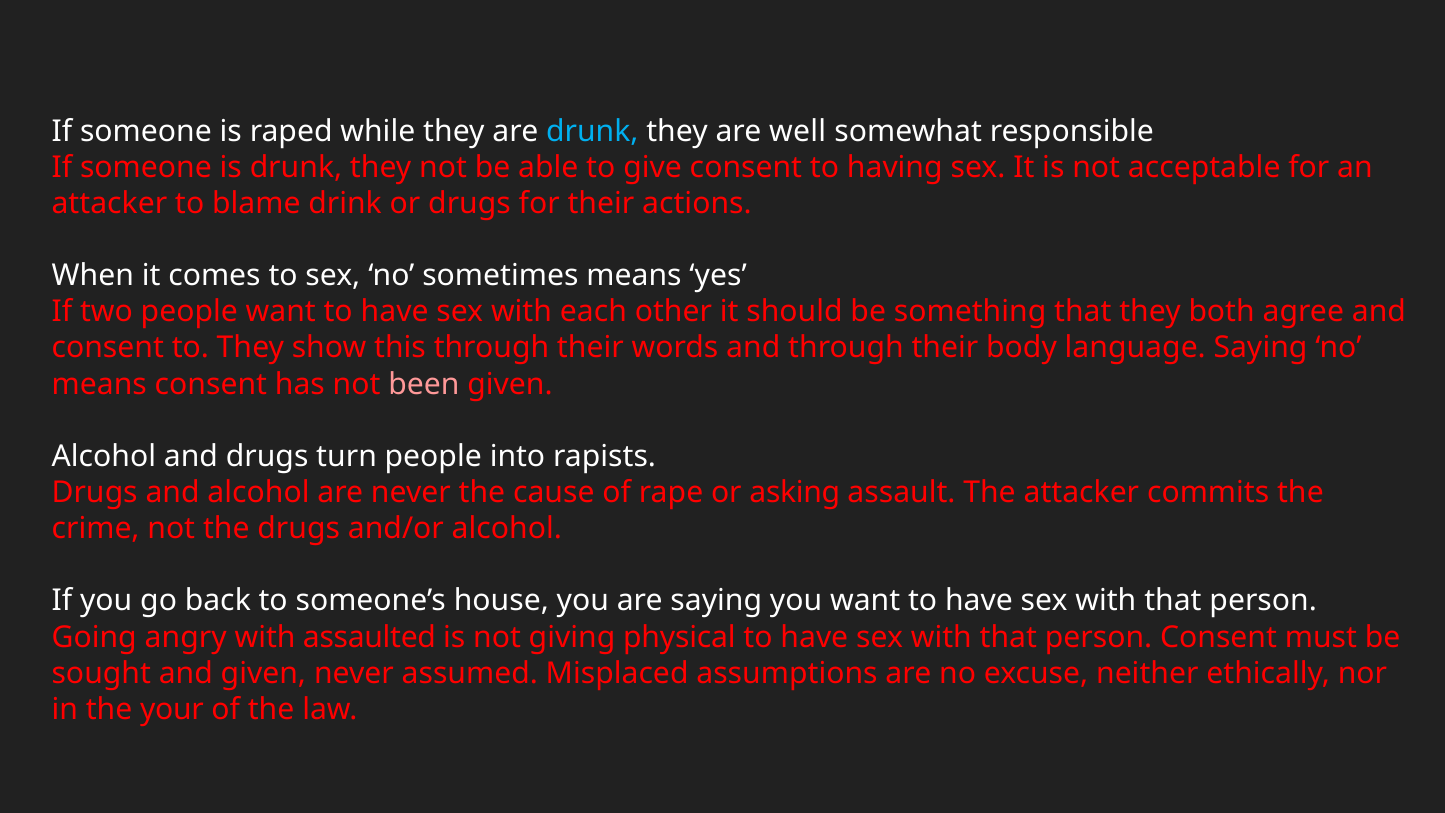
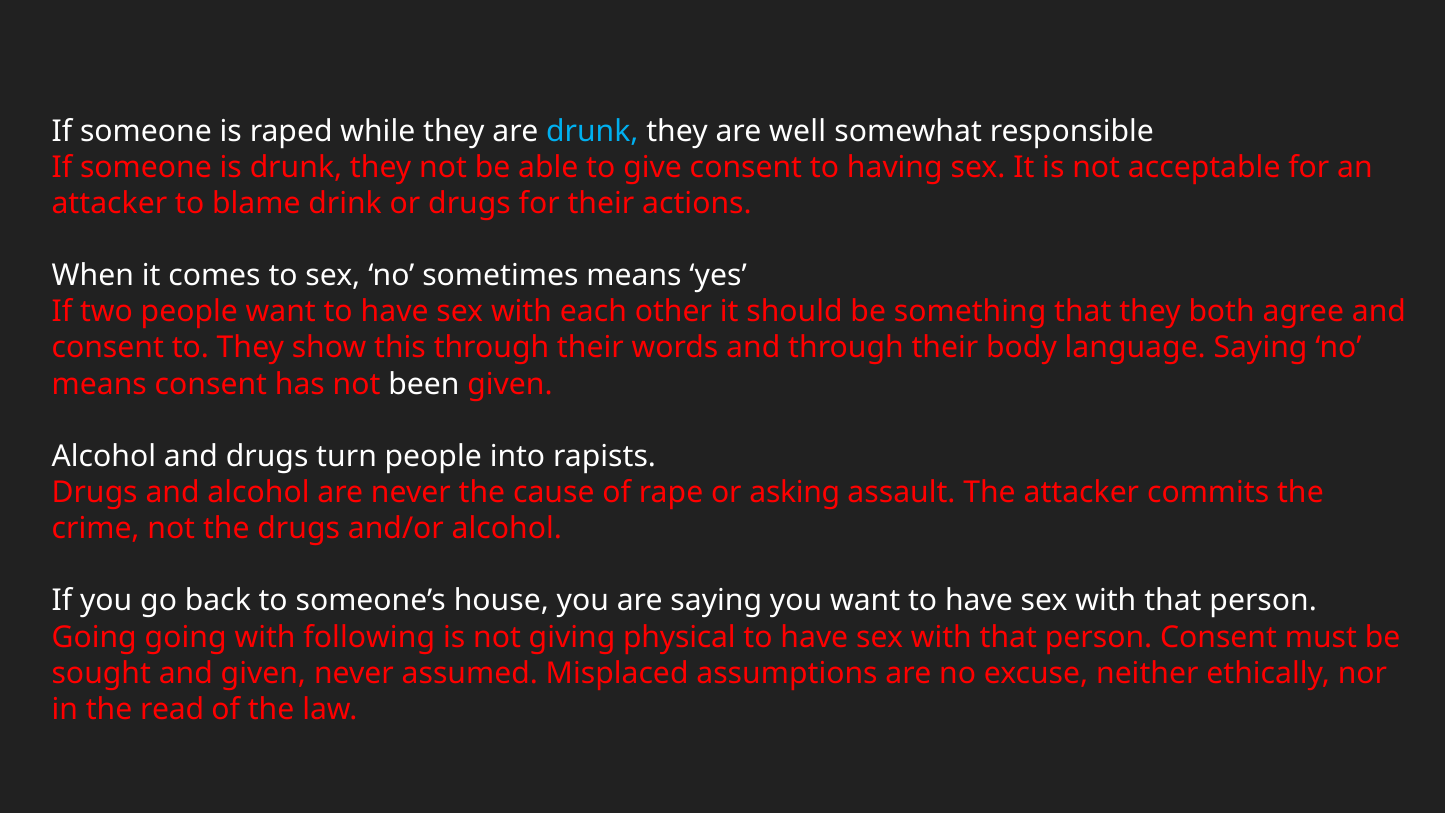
been colour: pink -> white
Going angry: angry -> going
assaulted: assaulted -> following
your: your -> read
